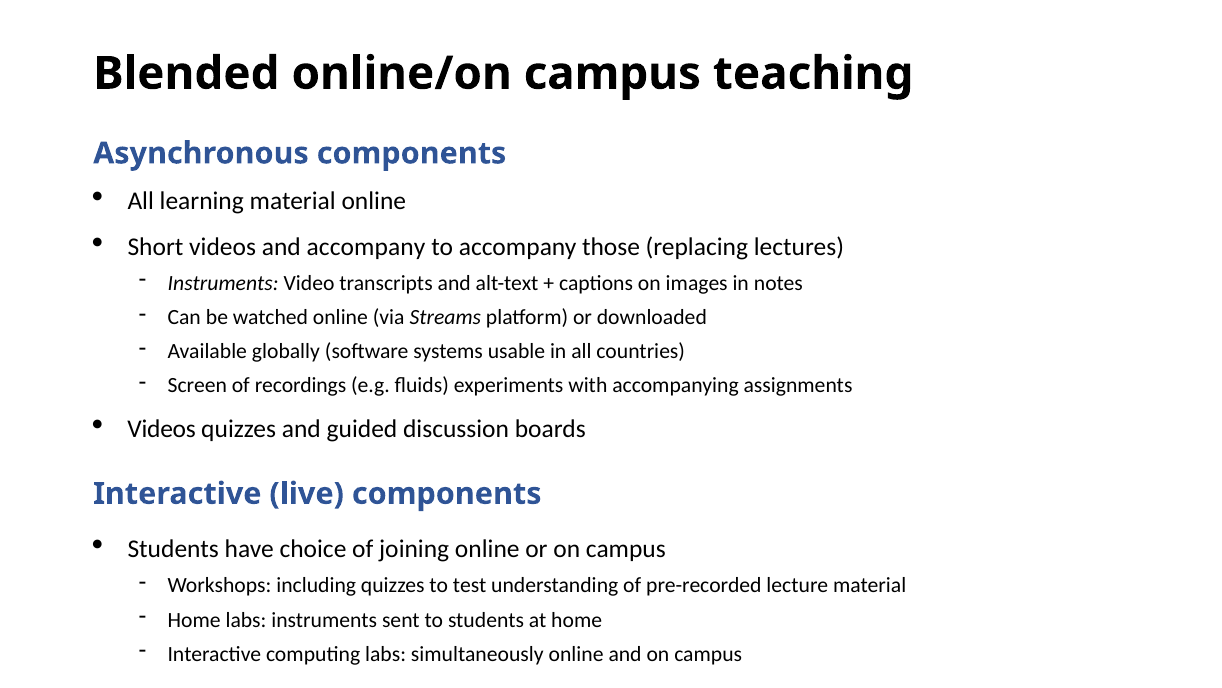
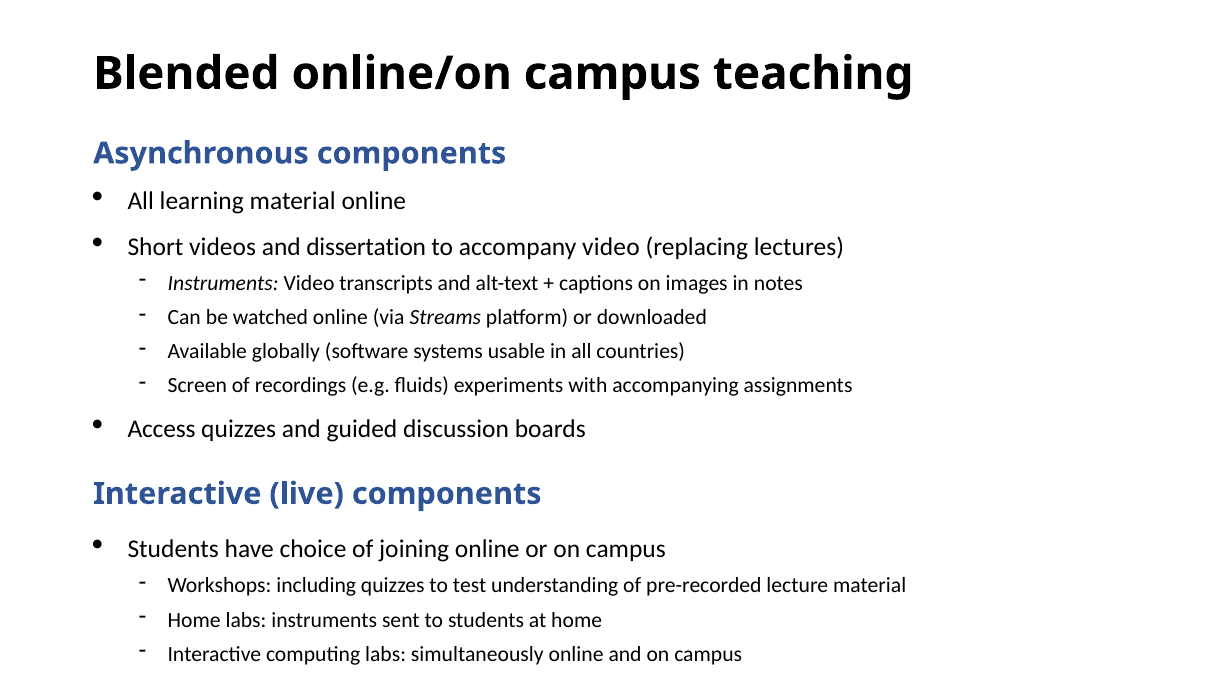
and accompany: accompany -> dissertation
accompany those: those -> video
Videos at (162, 429): Videos -> Access
